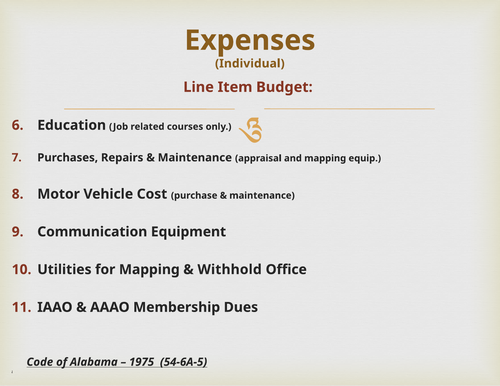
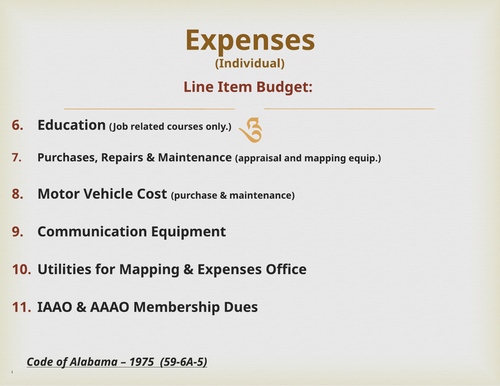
Withhold at (230, 270): Withhold -> Expenses
54-6A-5: 54-6A-5 -> 59-6A-5
